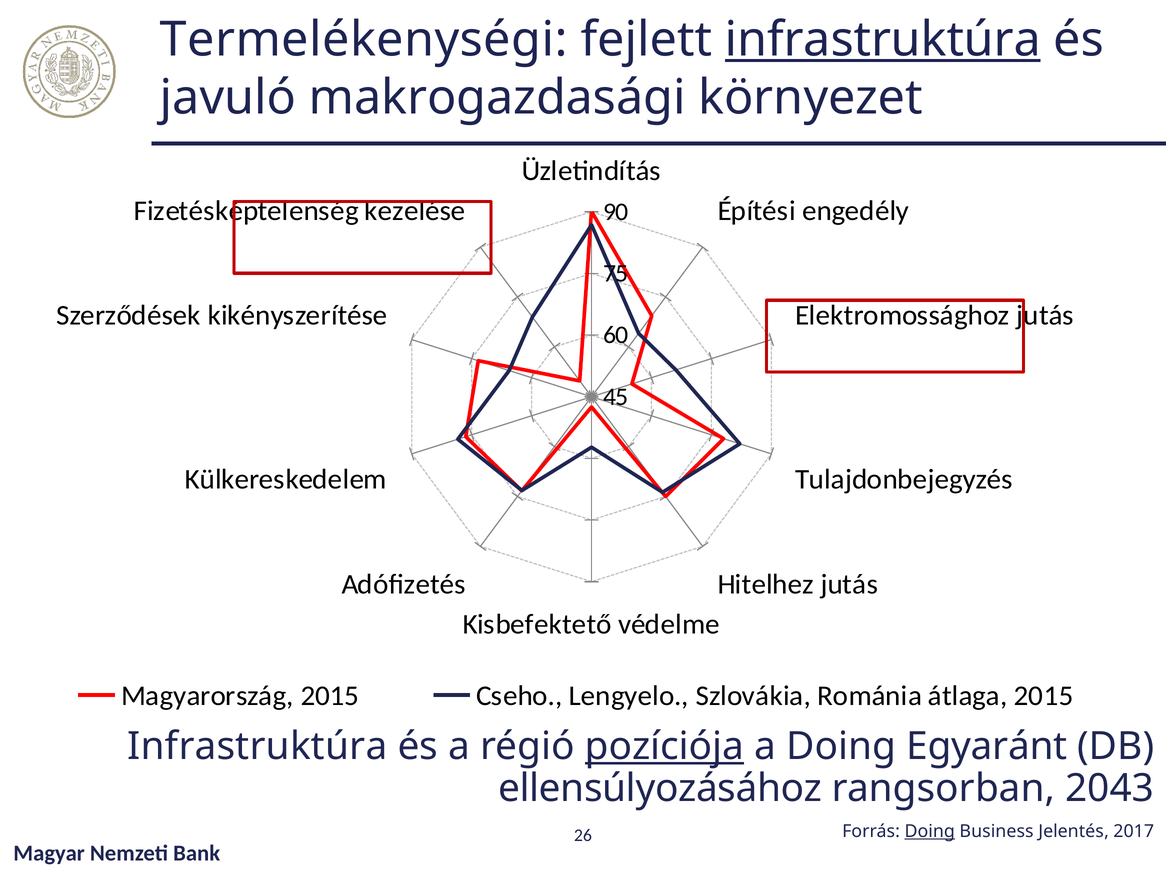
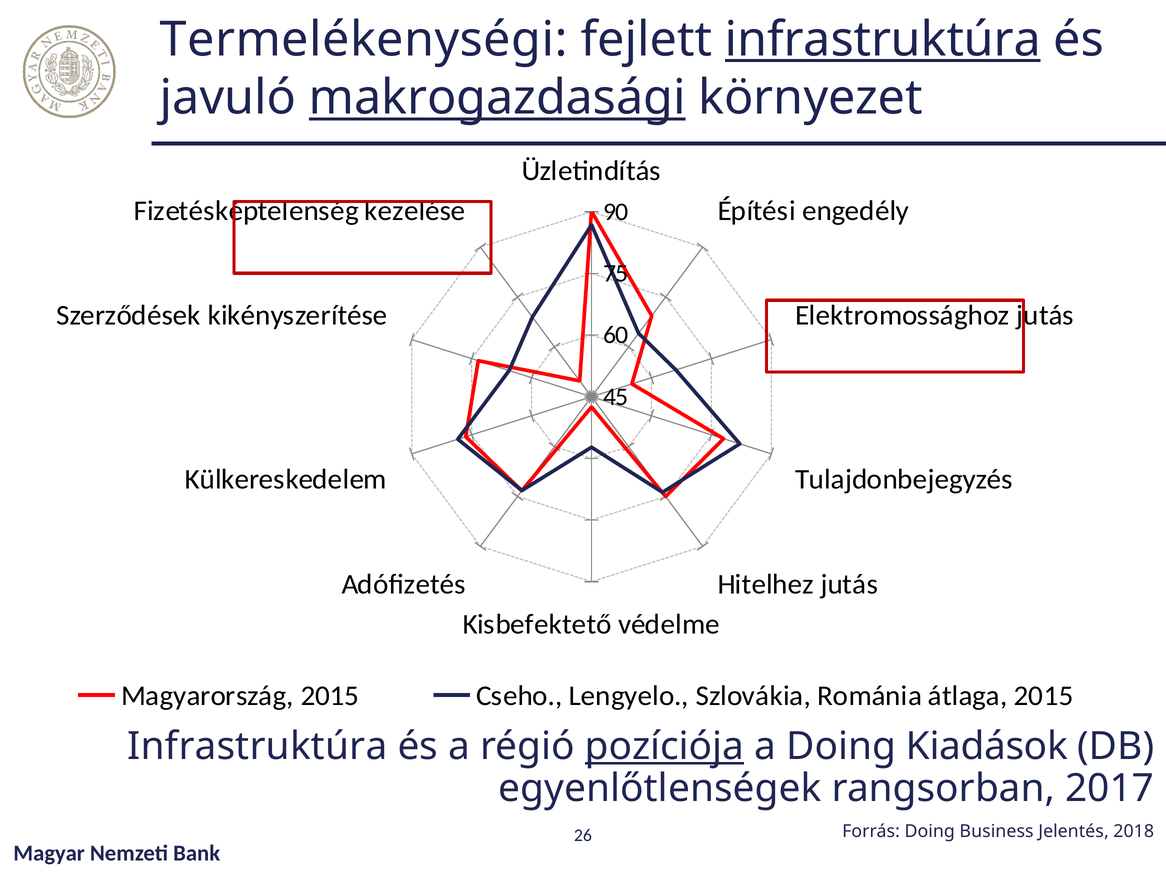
makrogazdasági underline: none -> present
Egyaránt: Egyaránt -> Kiadások
ellensúlyozásához: ellensúlyozásához -> egyenlőtlenségek
2043: 2043 -> 2017
Doing at (930, 831) underline: present -> none
2017: 2017 -> 2018
